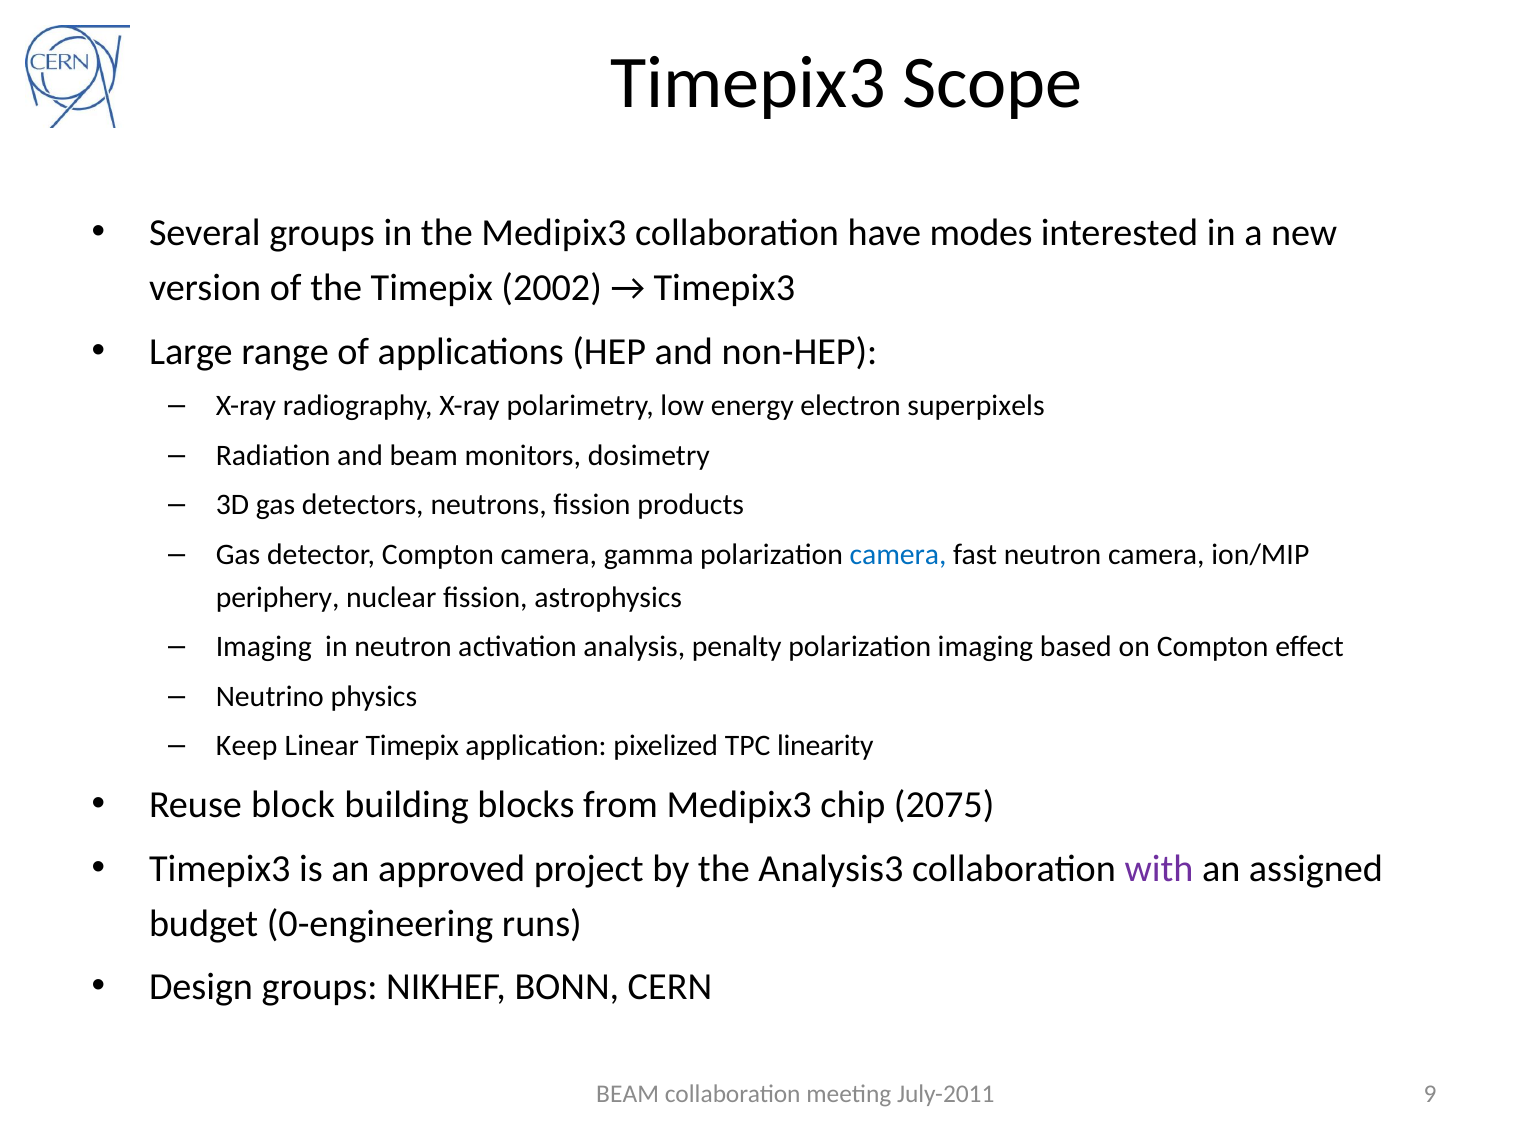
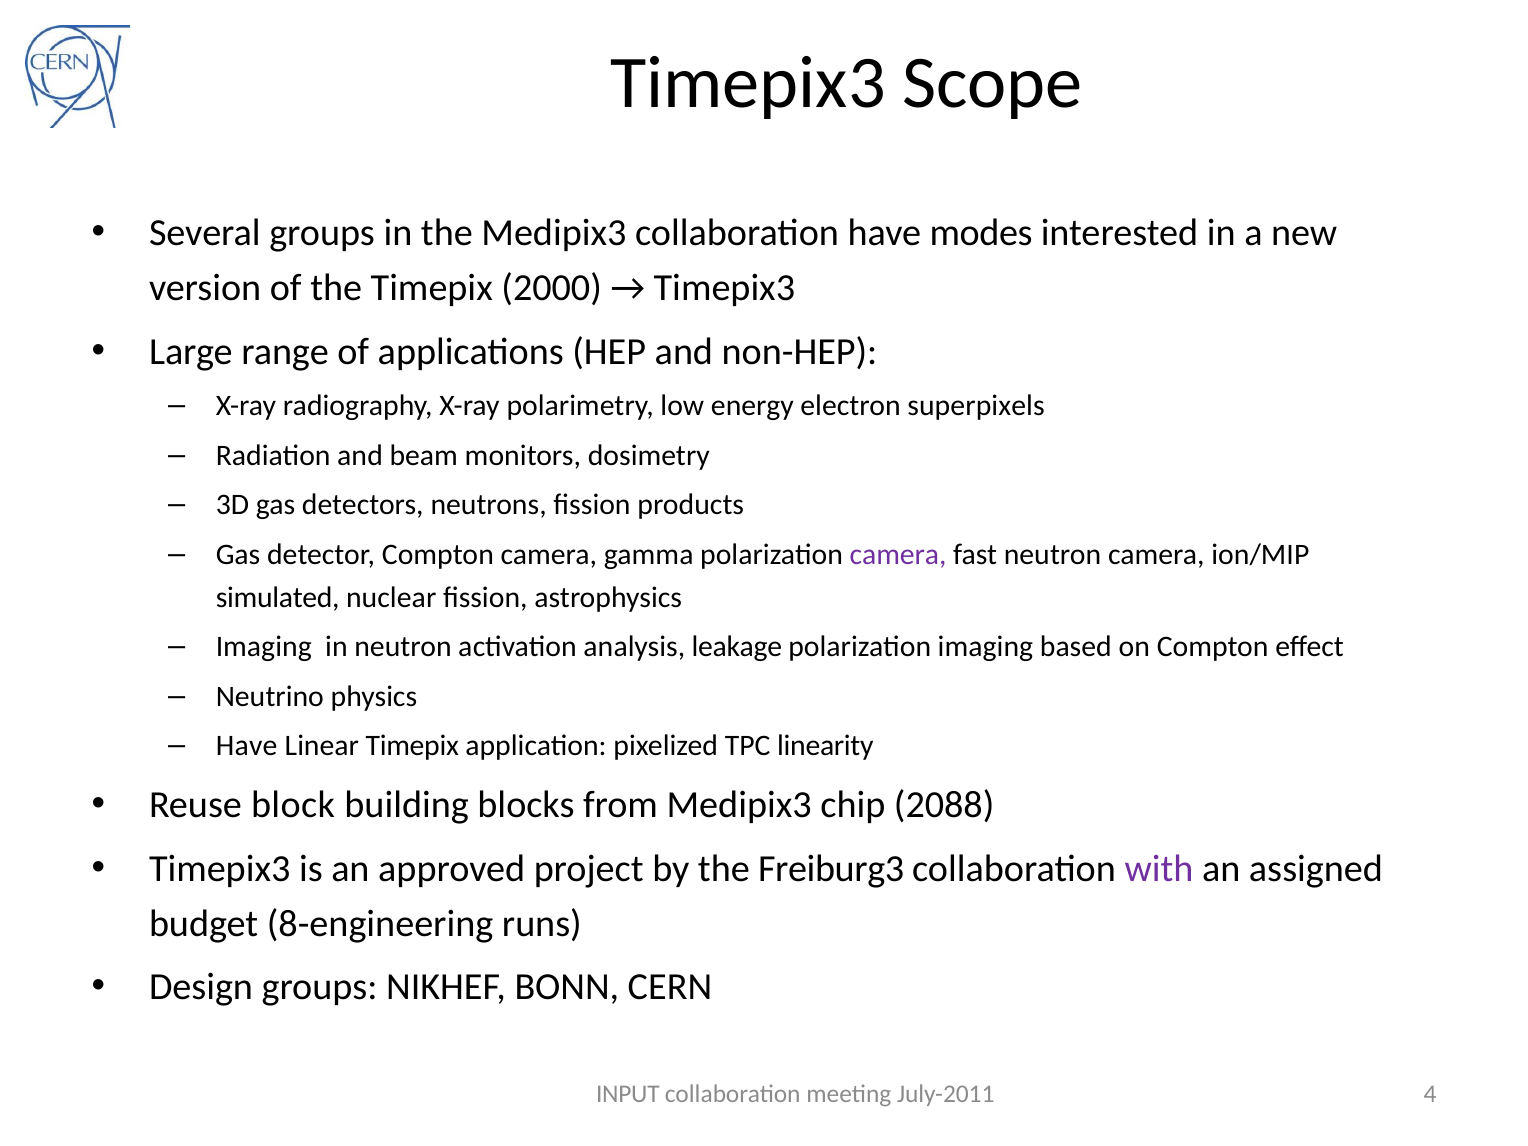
2002: 2002 -> 2000
camera at (898, 555) colour: blue -> purple
periphery: periphery -> simulated
penalty: penalty -> leakage
Keep at (247, 746): Keep -> Have
2075: 2075 -> 2088
Analysis3: Analysis3 -> Freiburg3
0-engineering: 0-engineering -> 8-engineering
BEAM at (628, 1094): BEAM -> INPUT
9: 9 -> 4
